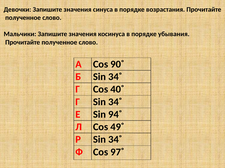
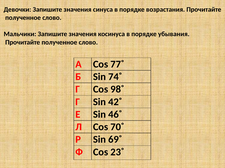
90˚: 90˚ -> 77˚
Б Sin 34˚: 34˚ -> 74˚
40˚: 40˚ -> 98˚
Г Sin 34˚: 34˚ -> 42˚
94˚: 94˚ -> 46˚
49˚: 49˚ -> 70˚
Р Sin 34˚: 34˚ -> 69˚
97˚: 97˚ -> 23˚
